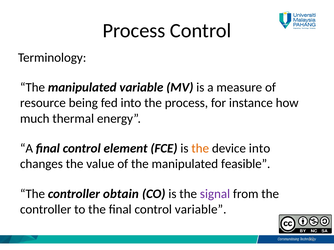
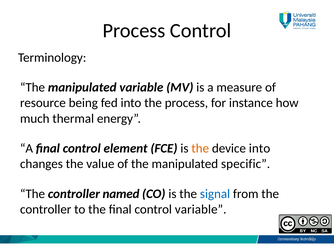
feasible: feasible -> specific
obtain: obtain -> named
signal colour: purple -> blue
